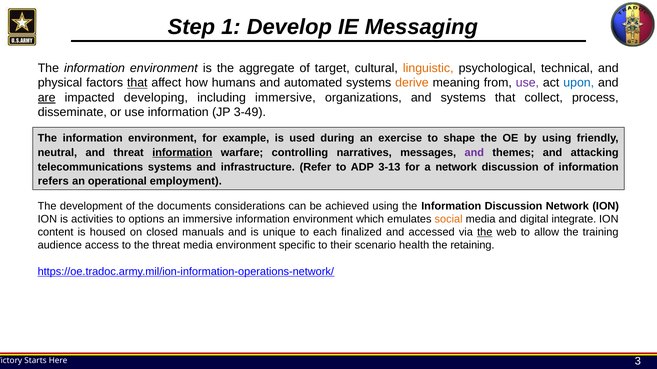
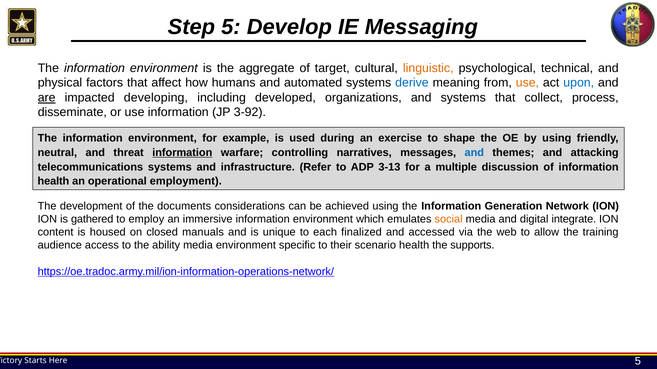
Step 1: 1 -> 5
that at (137, 83) underline: present -> none
derive colour: orange -> blue
use at (527, 83) colour: purple -> orange
including immersive: immersive -> developed
3-49: 3-49 -> 3-92
and at (474, 153) colour: purple -> blue
a network: network -> multiple
refers at (53, 182): refers -> health
Information Discussion: Discussion -> Generation
activities: activities -> gathered
options: options -> employ
the at (485, 233) underline: present -> none
the threat: threat -> ability
retaining: retaining -> supports
3 at (638, 361): 3 -> 5
